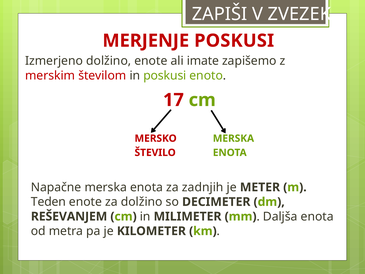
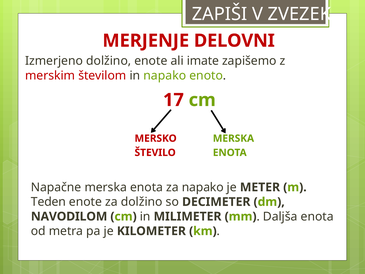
MERJENJE POSKUSI: POSKUSI -> DELOVNI
in poskusi: poskusi -> napako
za zadnjih: zadnjih -> napako
REŠEVANJEM: REŠEVANJEM -> NAVODILOM
